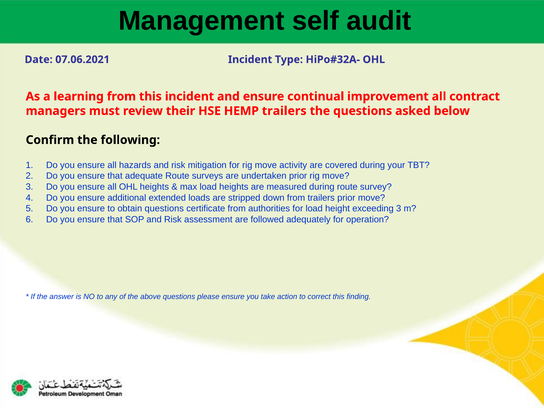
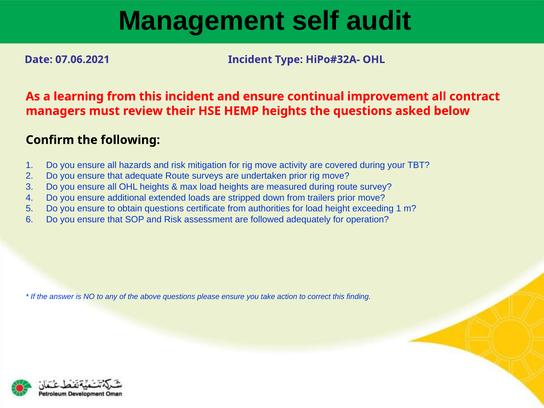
HEMP trailers: trailers -> heights
exceeding 3: 3 -> 1
